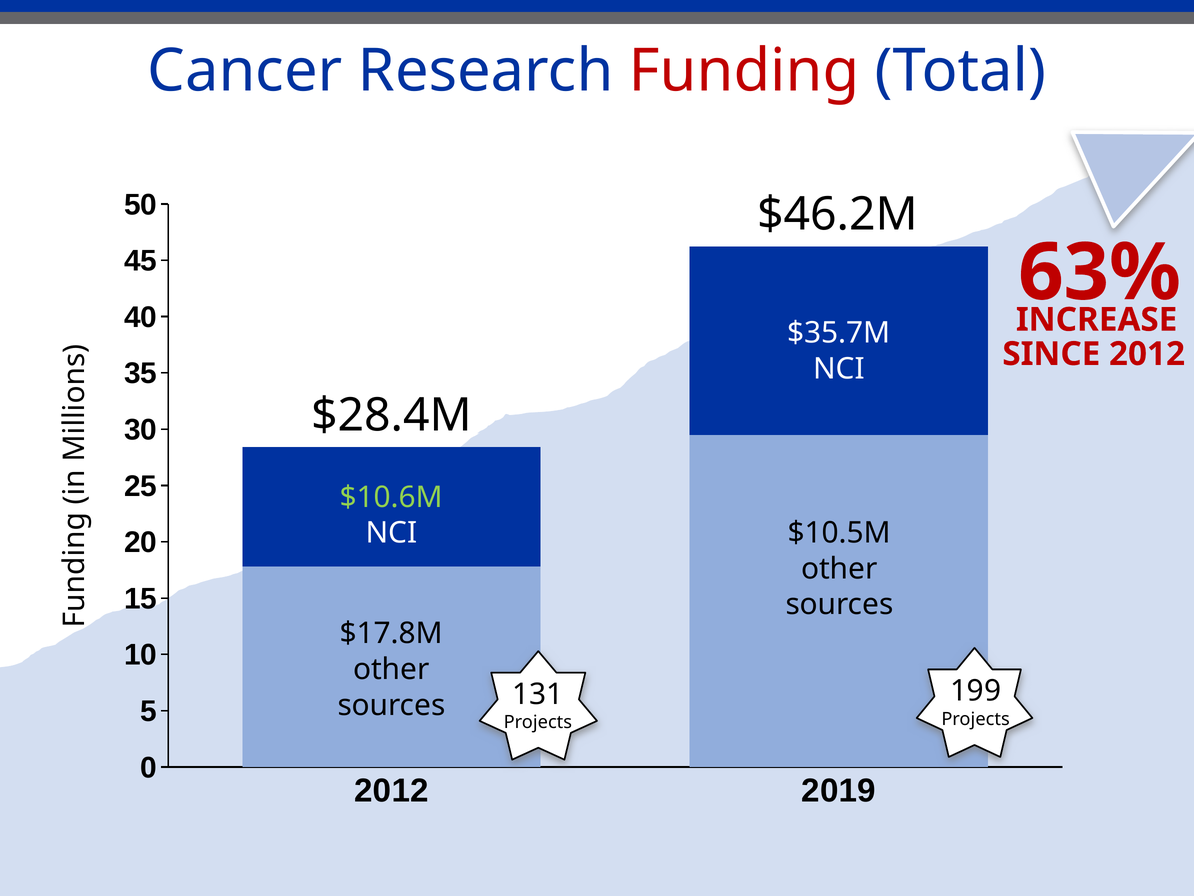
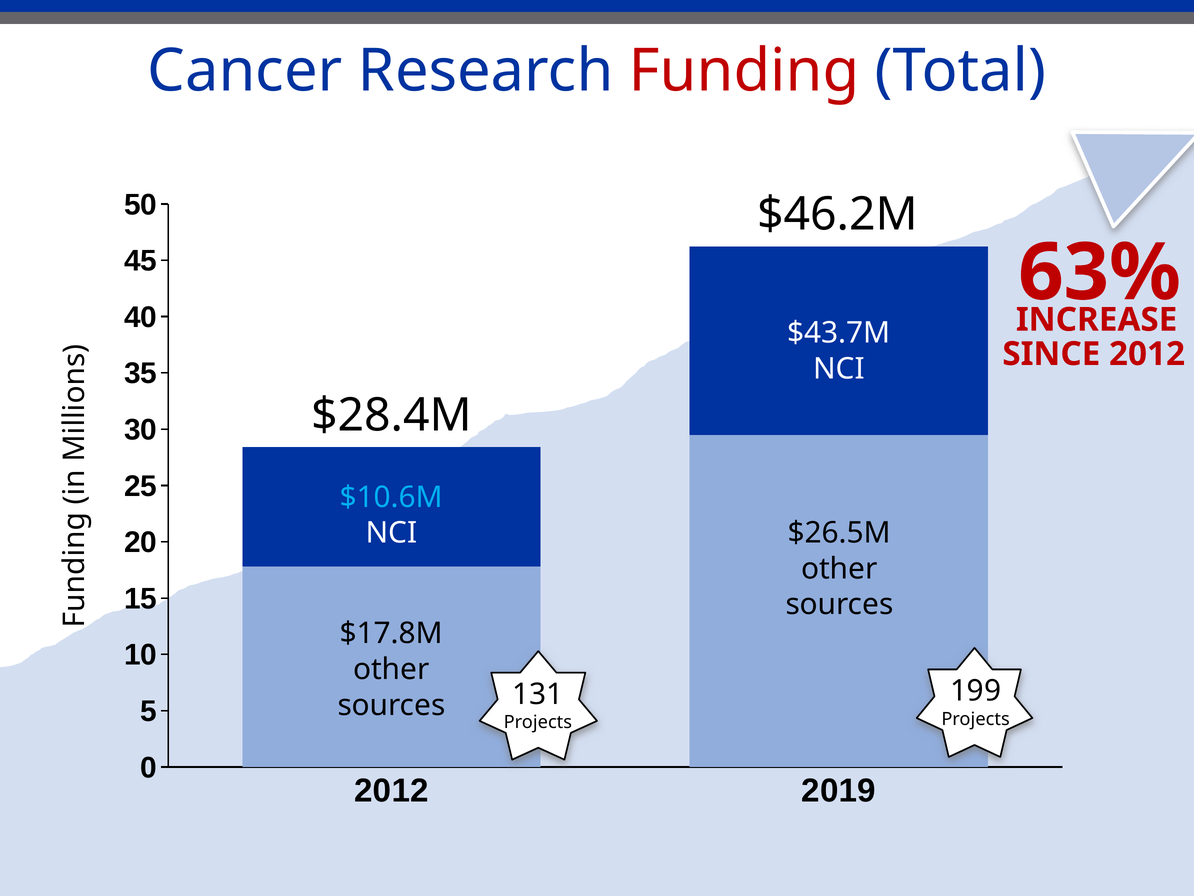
$35.7M: $35.7M -> $43.7M
$10.6M colour: light green -> light blue
$10.5M: $10.5M -> $26.5M
